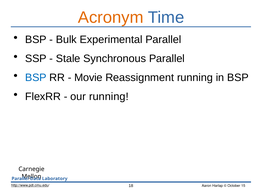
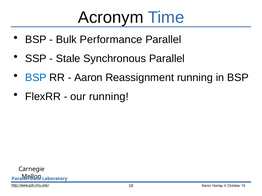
Acronym colour: orange -> black
Experimental: Experimental -> Performance
Movie at (88, 78): Movie -> Aaron
